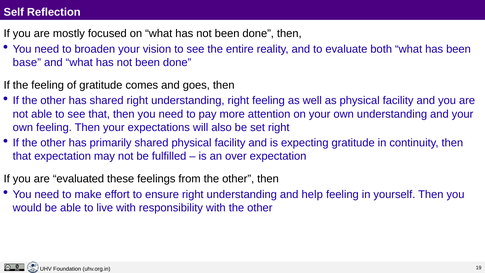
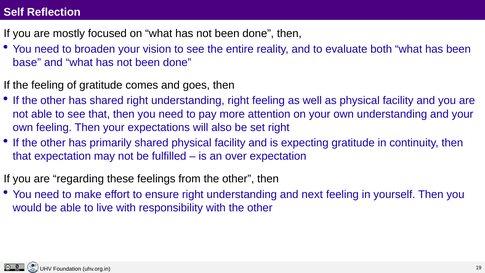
evaluated: evaluated -> regarding
help: help -> next
